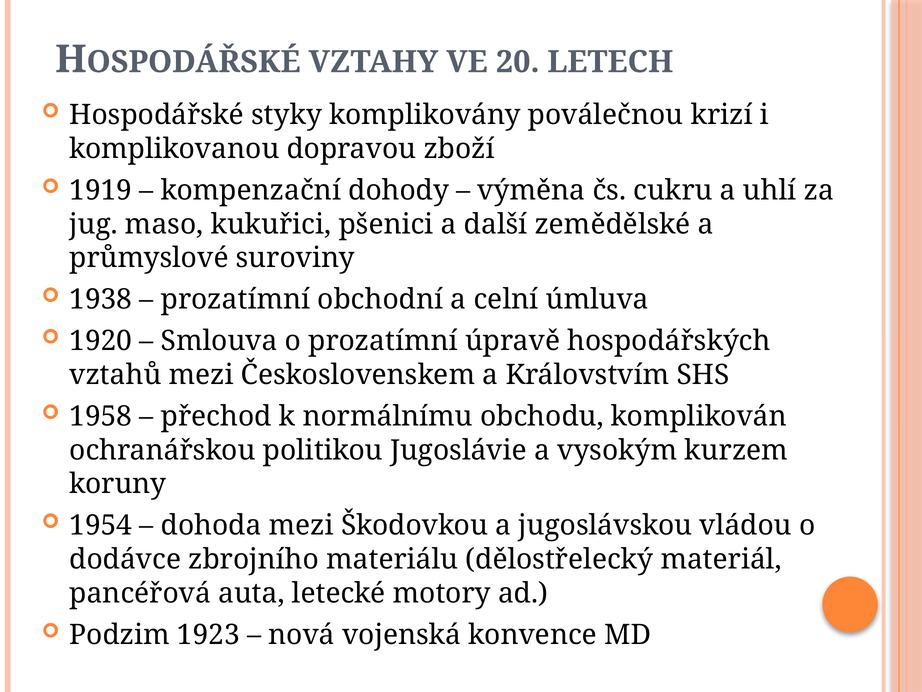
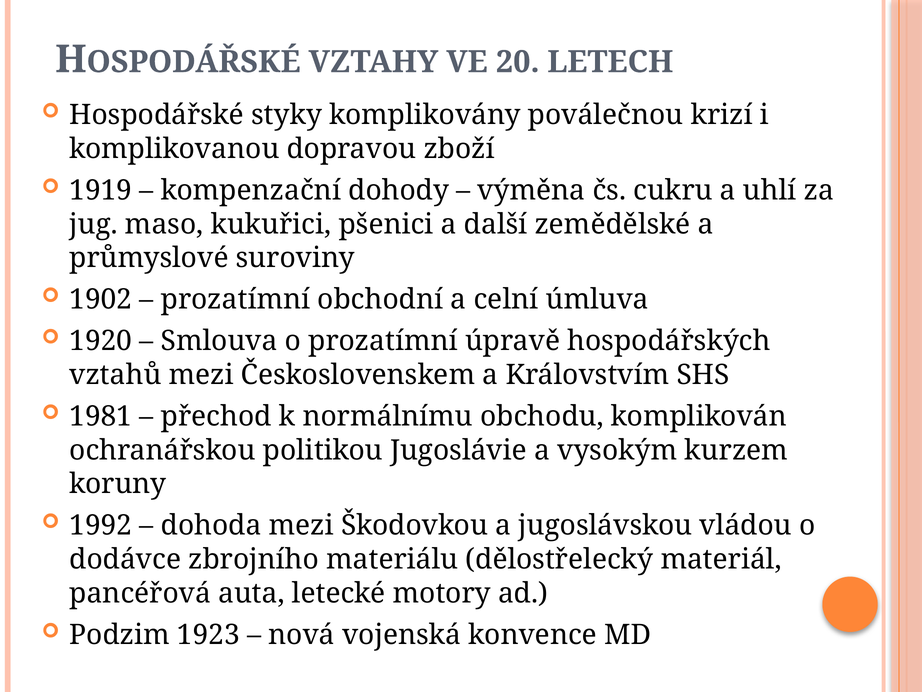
1938: 1938 -> 1902
1958: 1958 -> 1981
1954: 1954 -> 1992
